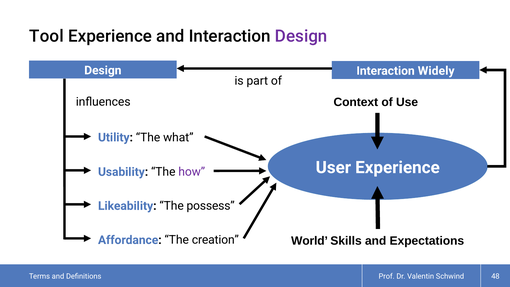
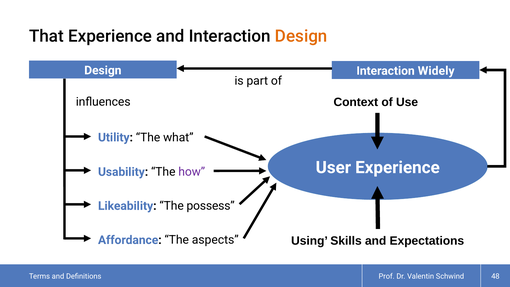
Tool: Tool -> That
Design at (301, 36) colour: purple -> orange
creation: creation -> aspects
World: World -> Using
